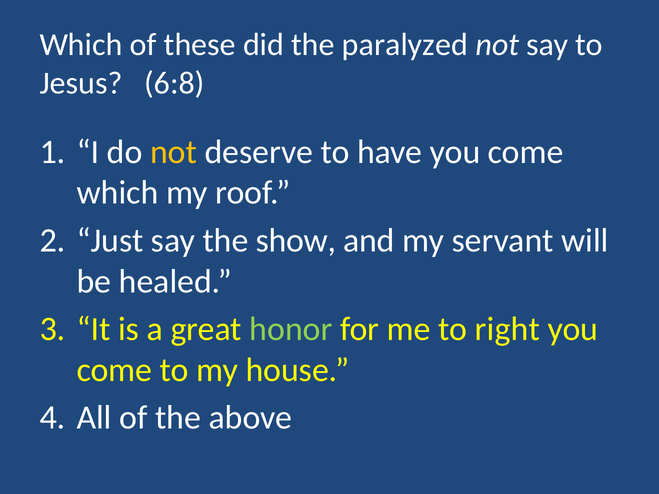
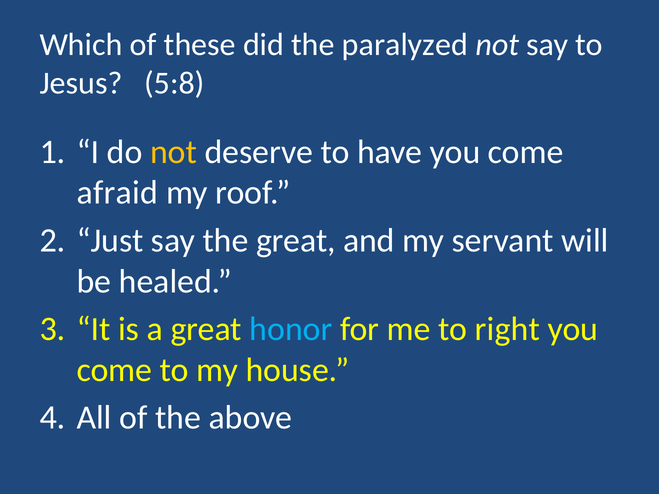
6:8: 6:8 -> 5:8
which at (118, 193): which -> afraid
the show: show -> great
honor colour: light green -> light blue
